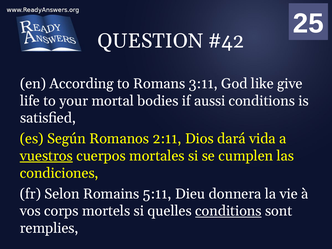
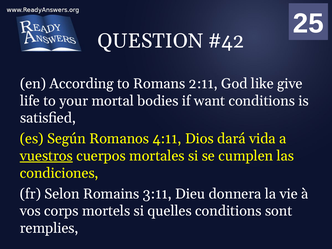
3:11: 3:11 -> 2:11
aussi: aussi -> want
2:11: 2:11 -> 4:11
5:11: 5:11 -> 3:11
conditions at (228, 211) underline: present -> none
